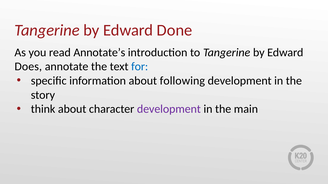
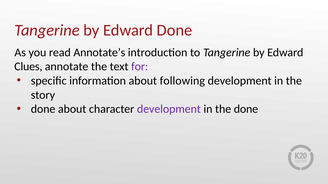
Does: Does -> Clues
for colour: blue -> purple
think at (43, 109): think -> done
the main: main -> done
